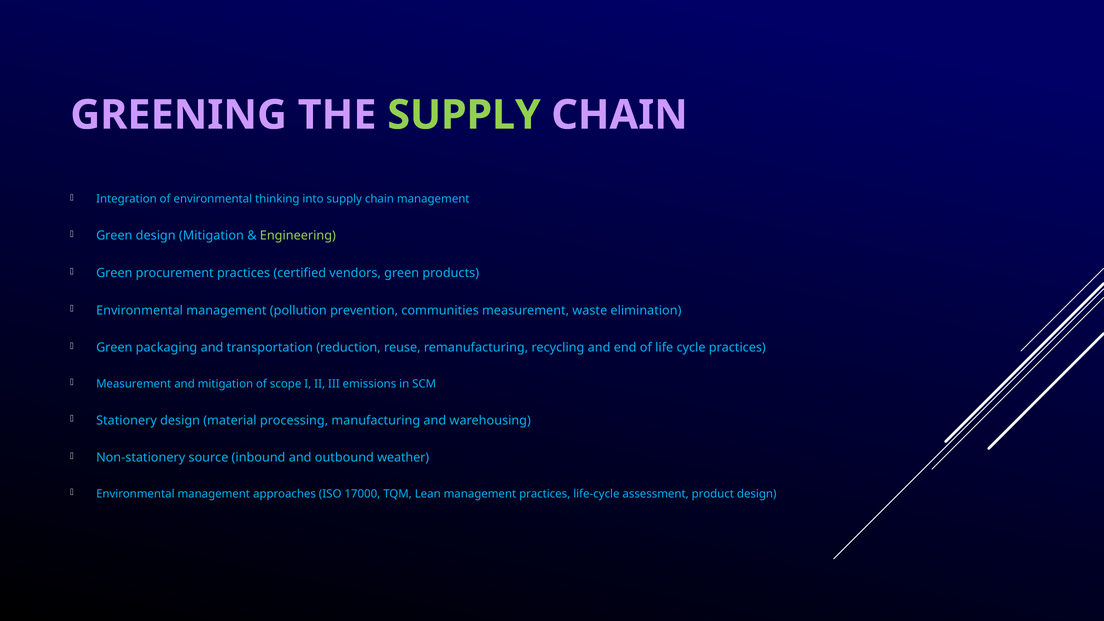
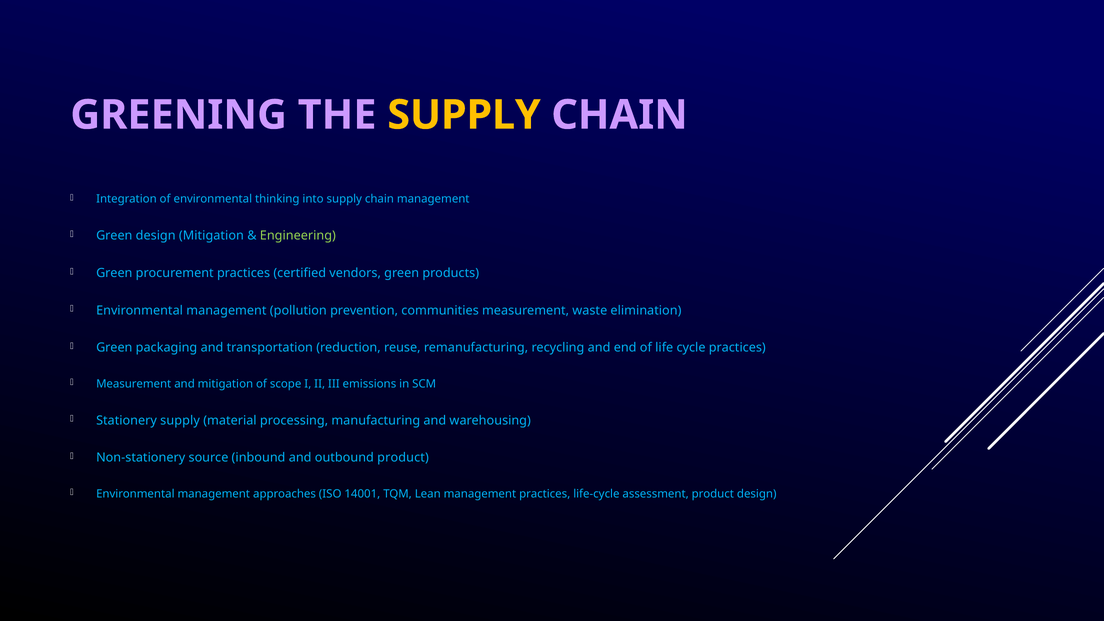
SUPPLY at (464, 115) colour: light green -> yellow
Stationery design: design -> supply
outbound weather: weather -> product
17000: 17000 -> 14001
